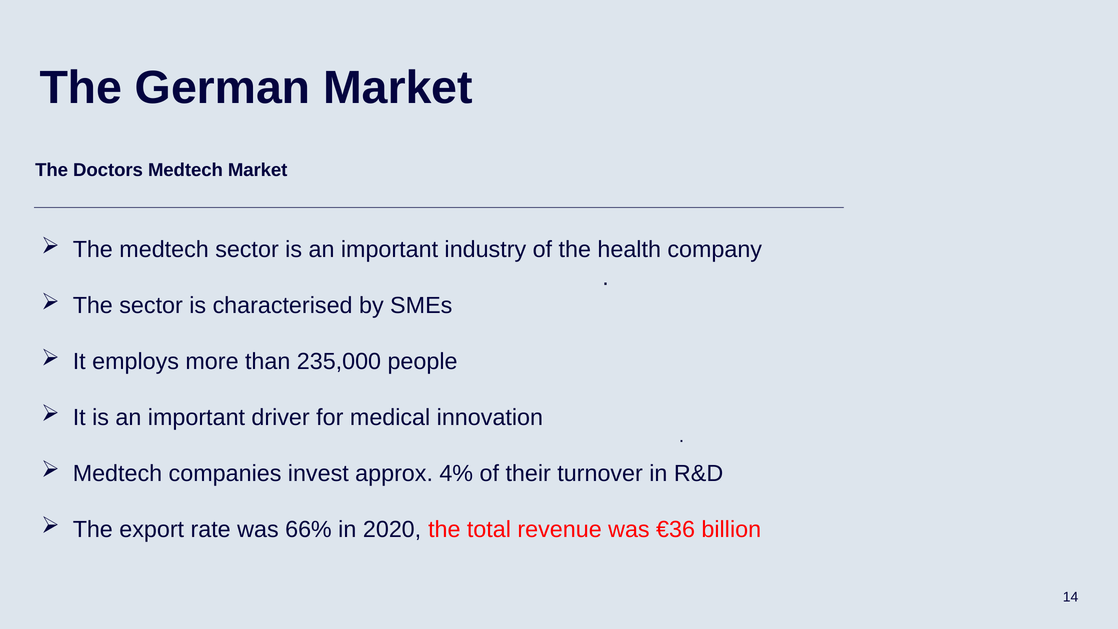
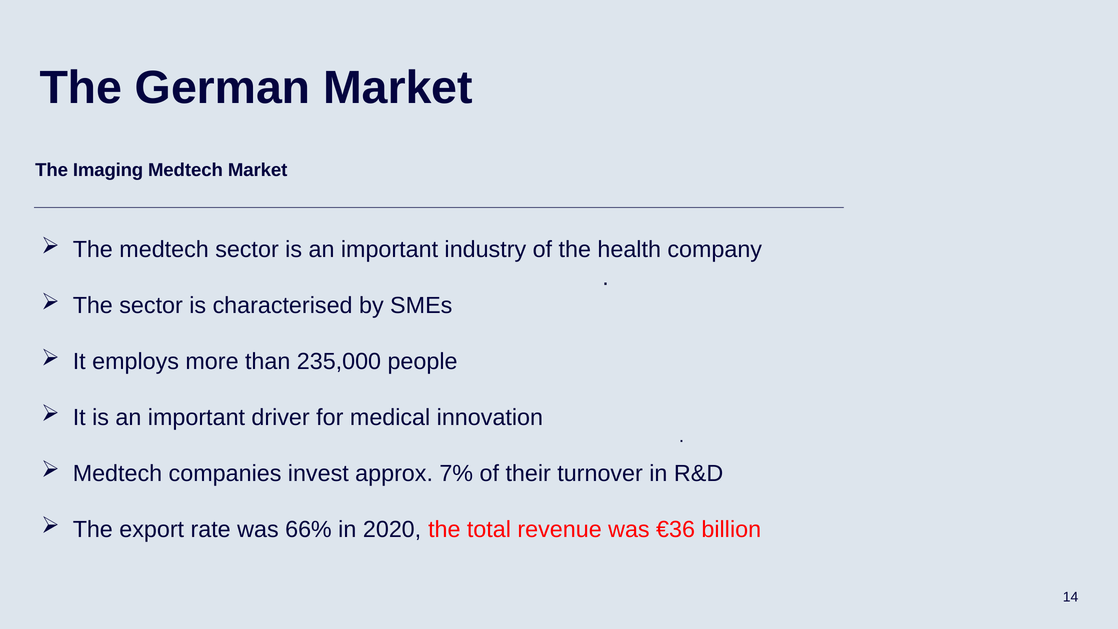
Doctors: Doctors -> Imaging
4%: 4% -> 7%
